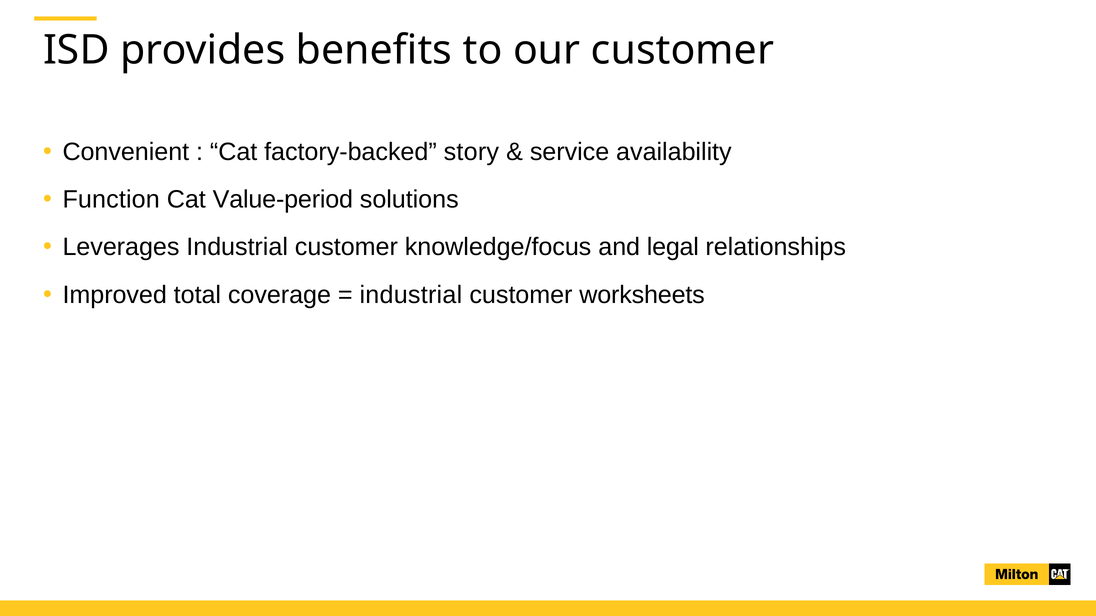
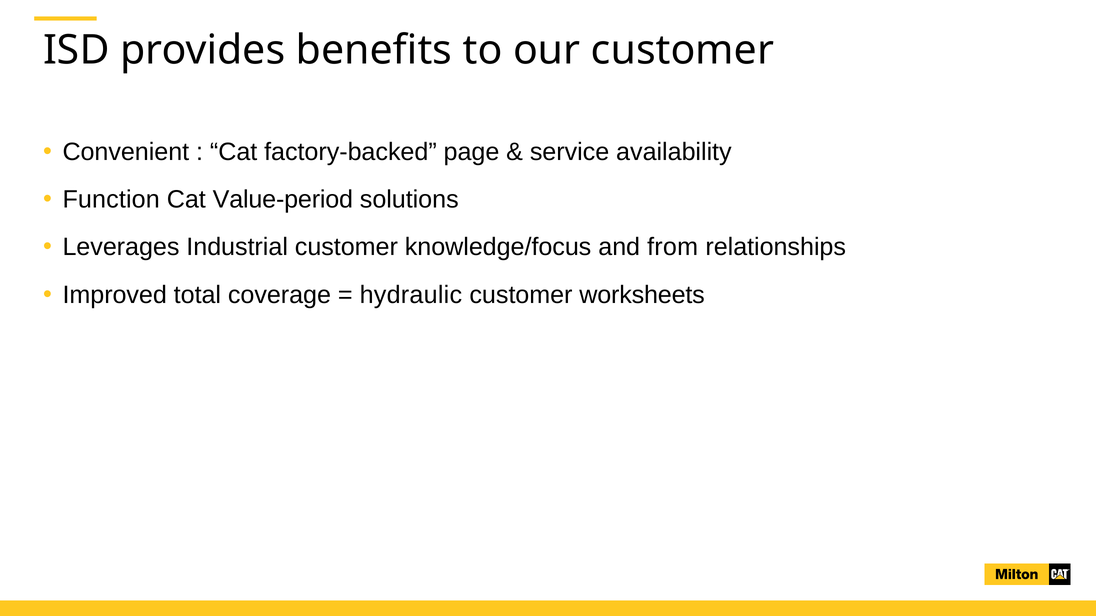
story: story -> page
legal: legal -> from
industrial at (411, 295): industrial -> hydraulic
